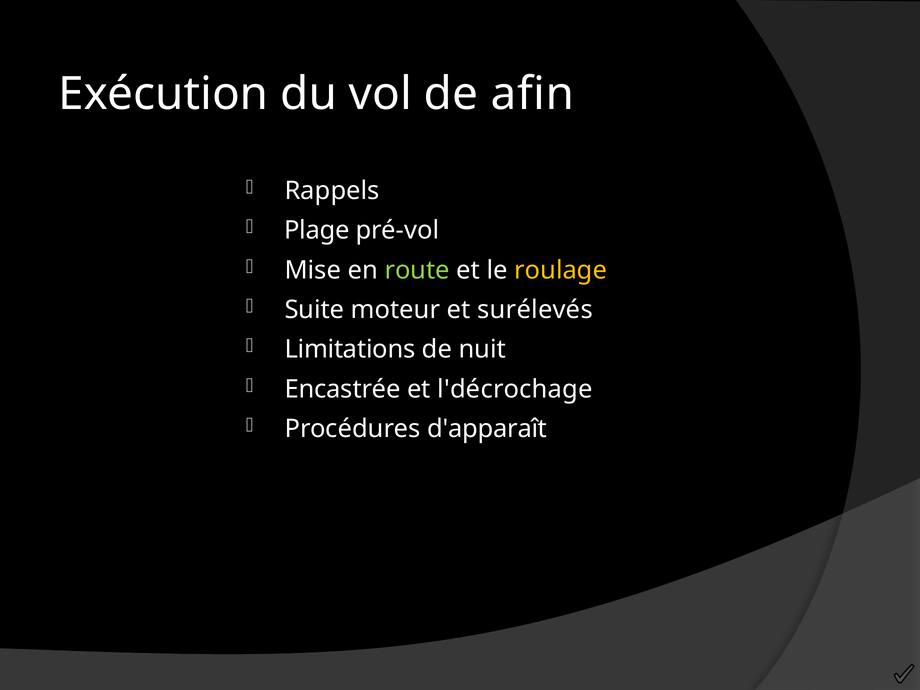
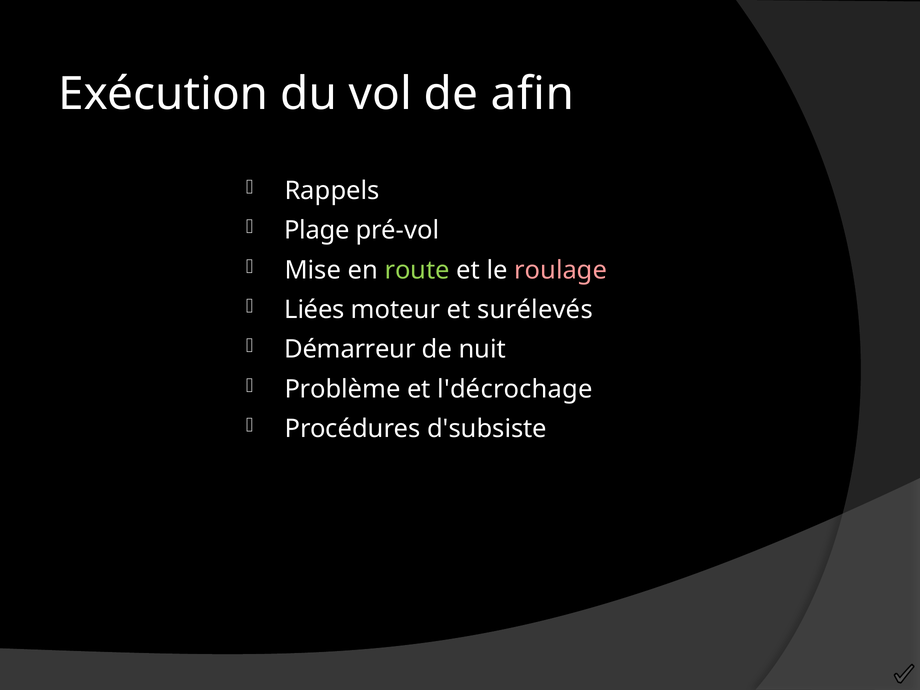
roulage colour: yellow -> pink
Suite: Suite -> Liées
Limitations: Limitations -> Démarreur
Encastrée: Encastrée -> Problème
d'apparaît: d'apparaît -> d'subsiste
